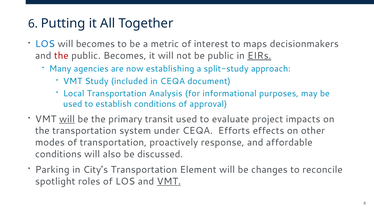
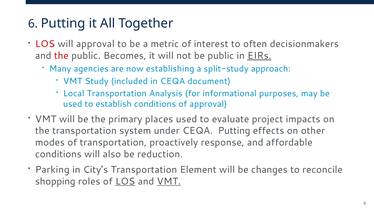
LOS at (45, 44) colour: blue -> red
will becomes: becomes -> approval
maps: maps -> often
will at (67, 119) underline: present -> none
transit: transit -> places
CEQA Efforts: Efforts -> Putting
discussed: discussed -> reduction
spotlight: spotlight -> shopping
LOS at (125, 182) underline: none -> present
